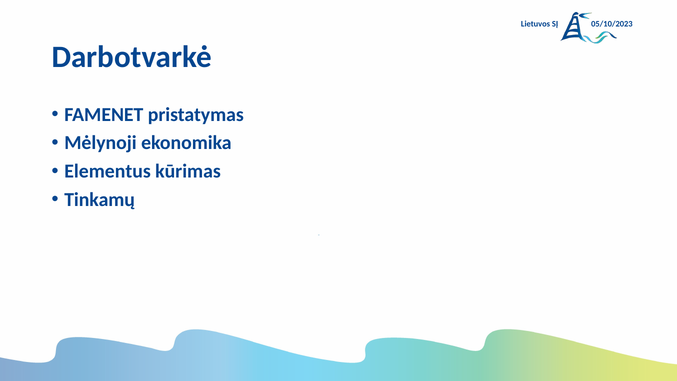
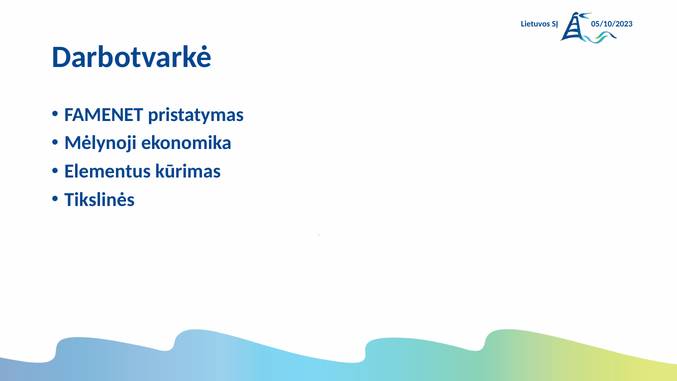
Tinkamų: Tinkamų -> Tikslinės
